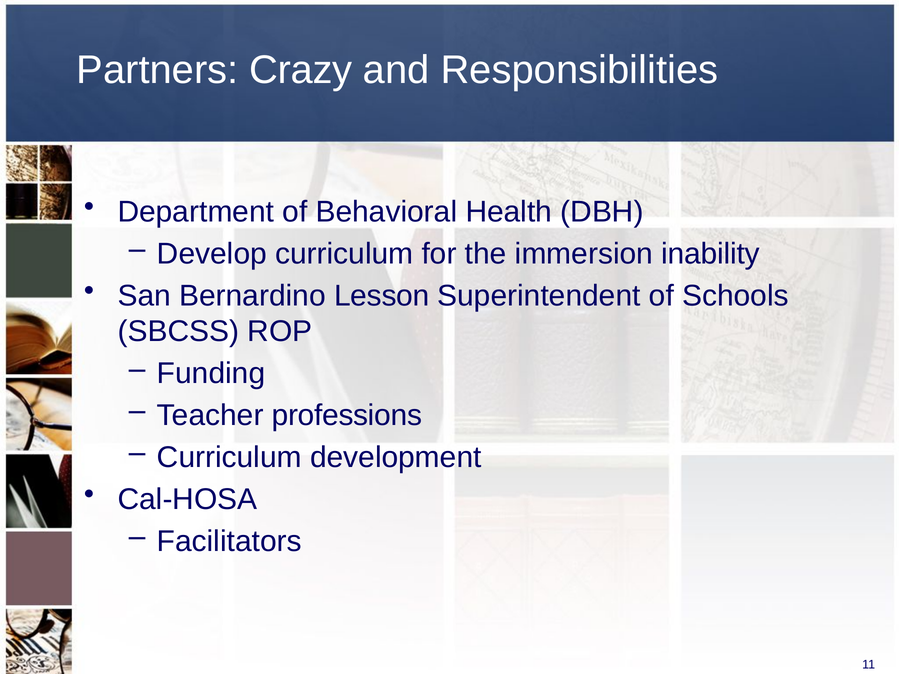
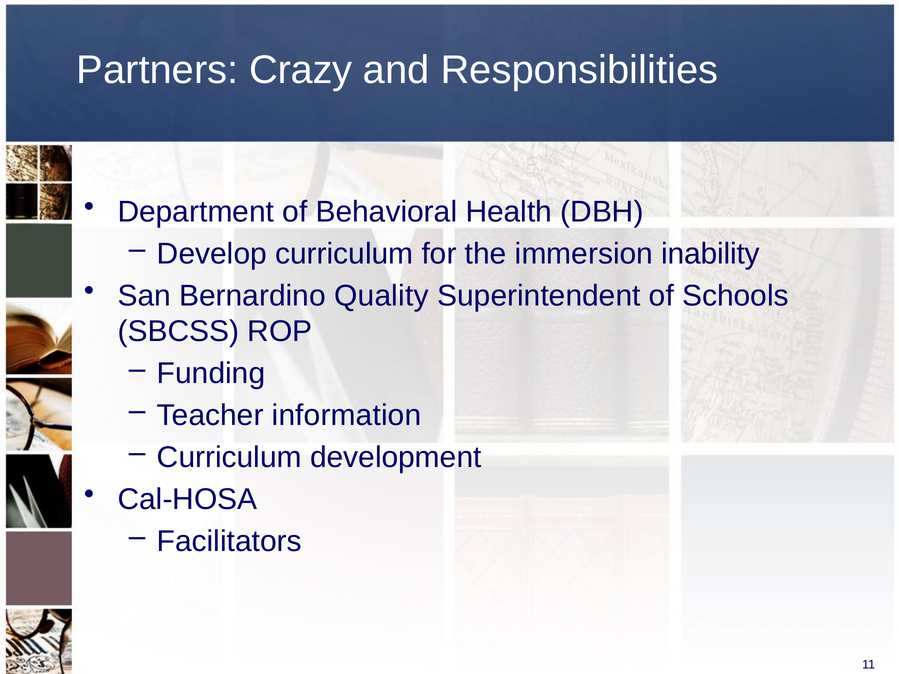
Lesson: Lesson -> Quality
professions: professions -> information
